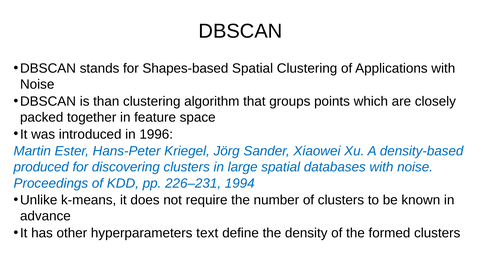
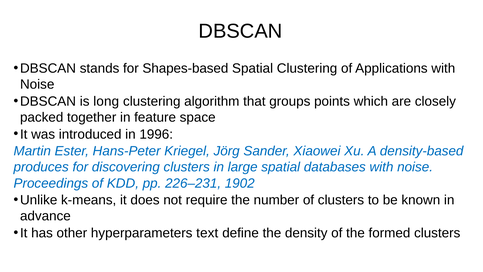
than: than -> long
produced: produced -> produces
1994: 1994 -> 1902
